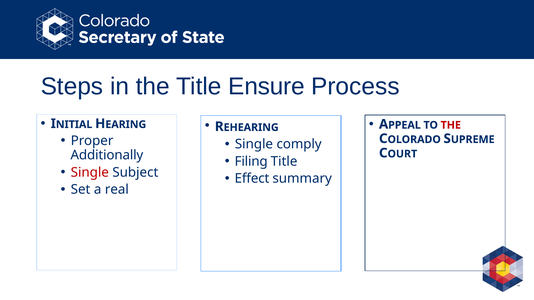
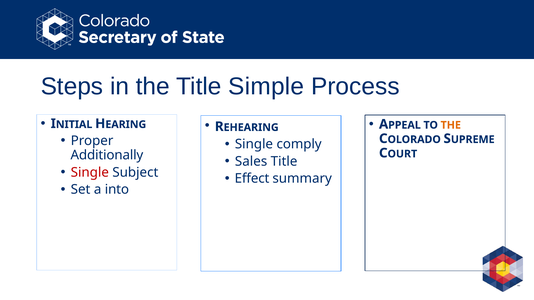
Ensure: Ensure -> Simple
THE at (451, 125) colour: red -> orange
Filing: Filing -> Sales
real: real -> into
